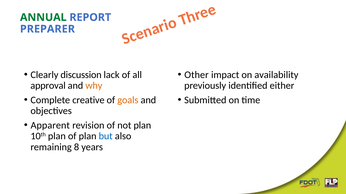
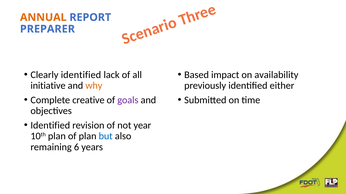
ANNUAL colour: green -> orange
Clearly discussion: discussion -> identified
Other: Other -> Based
approval: approval -> initiative
goals colour: orange -> purple
Apparent at (50, 126): Apparent -> Identified
not plan: plan -> year
8: 8 -> 6
